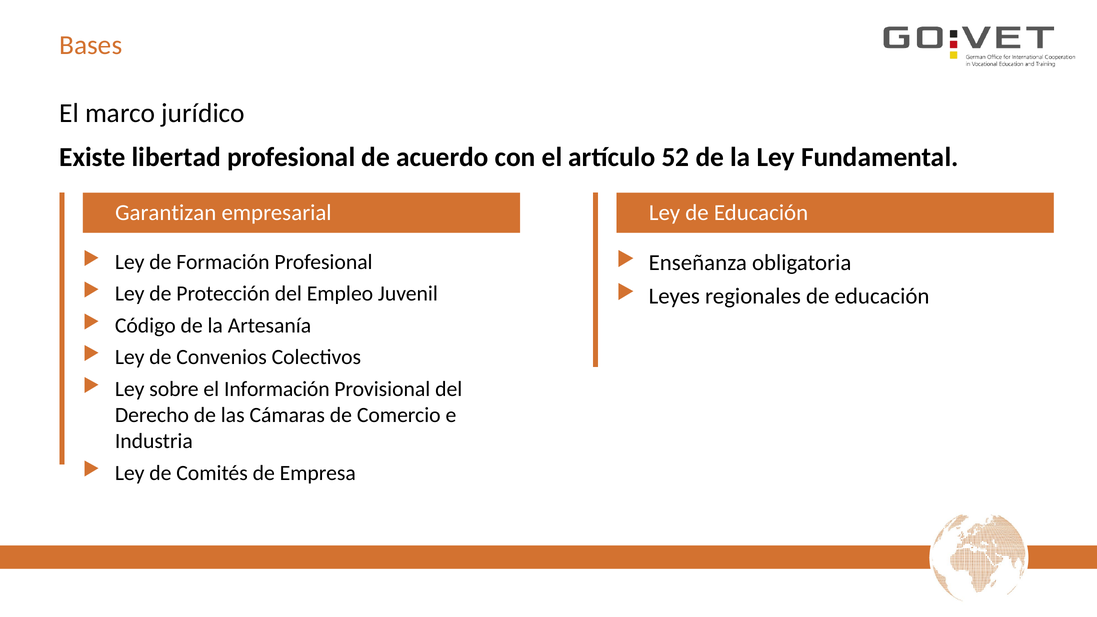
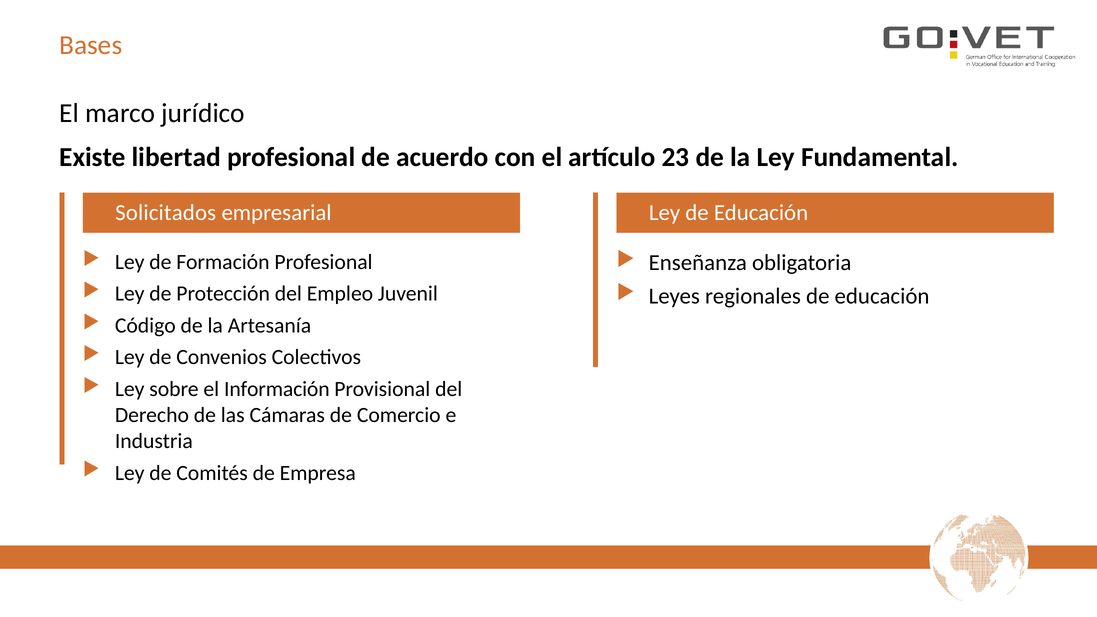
52: 52 -> 23
Garantizan: Garantizan -> Solicitados
